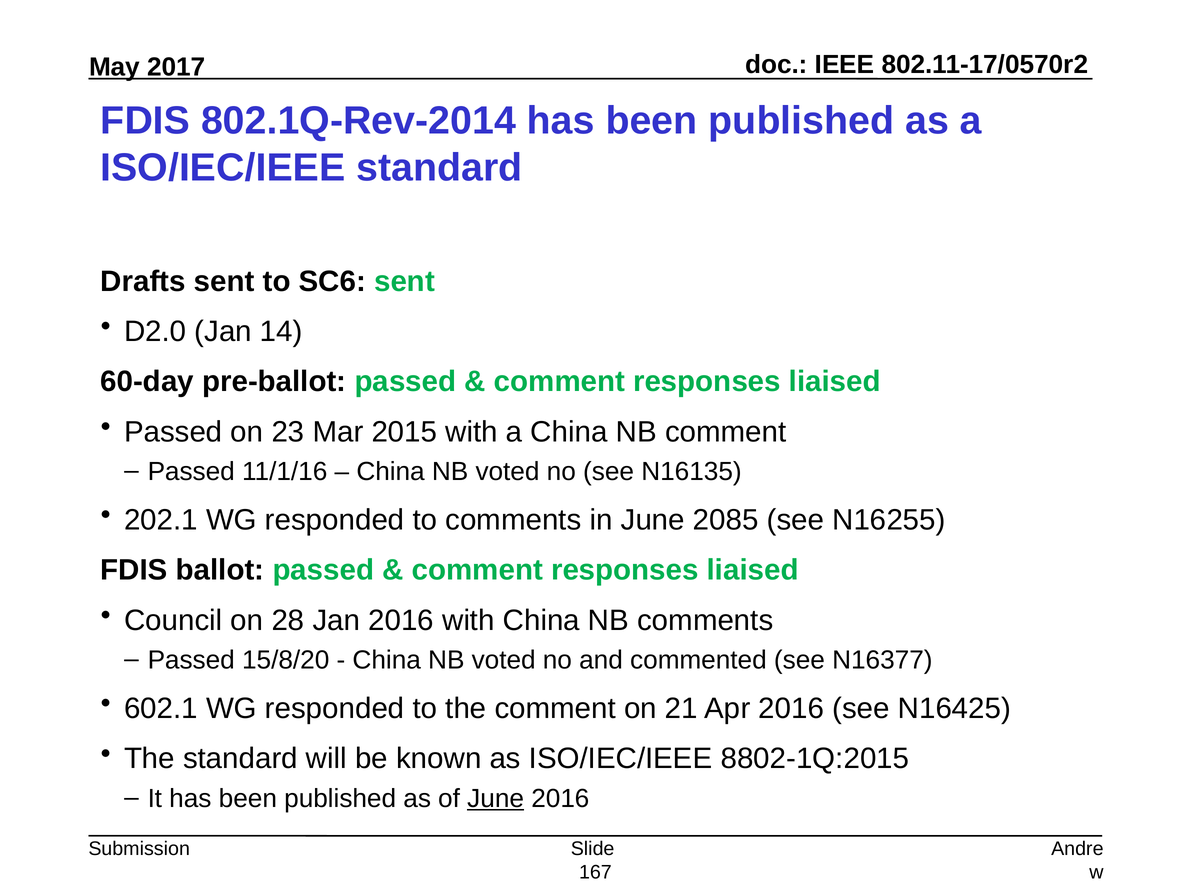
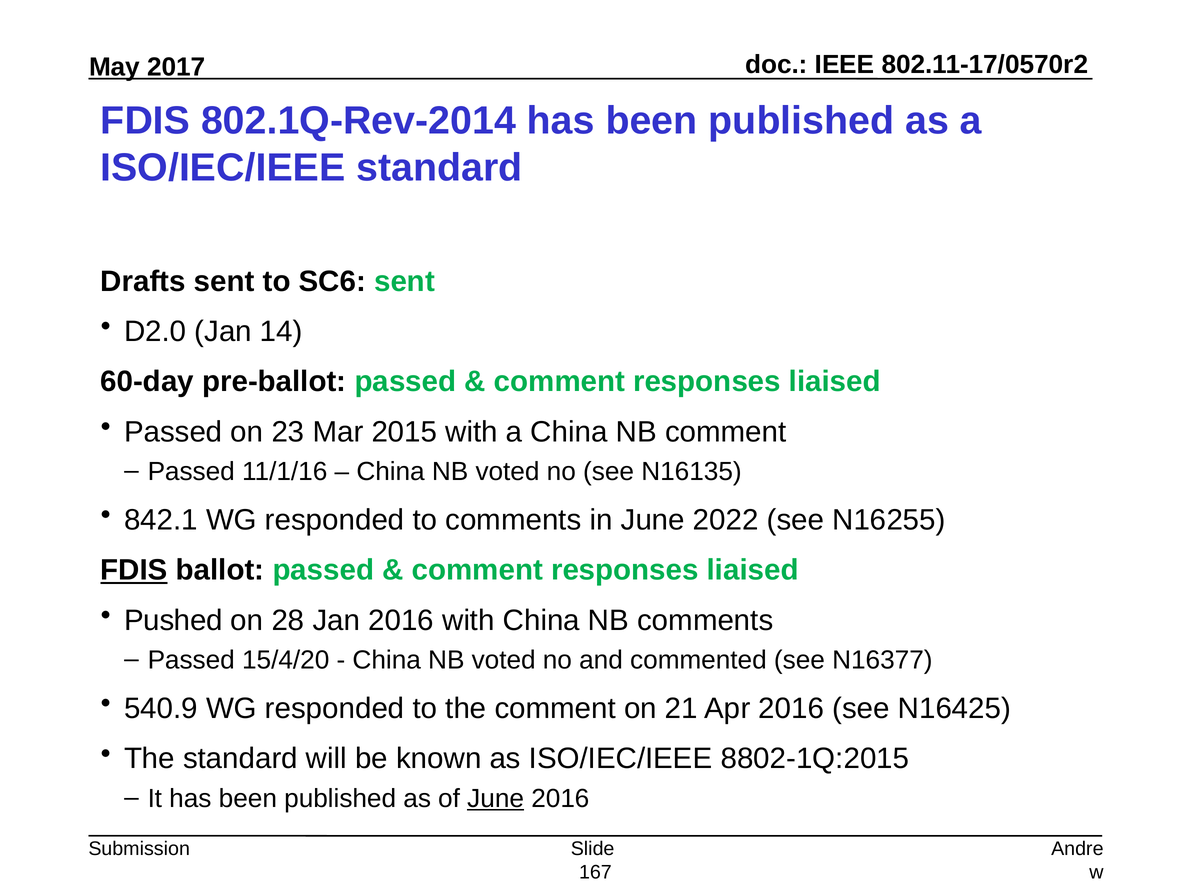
202.1: 202.1 -> 842.1
2085: 2085 -> 2022
FDIS at (134, 571) underline: none -> present
Council: Council -> Pushed
15/8/20: 15/8/20 -> 15/4/20
602.1: 602.1 -> 540.9
